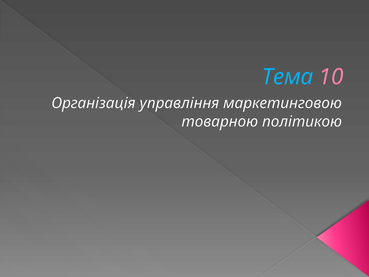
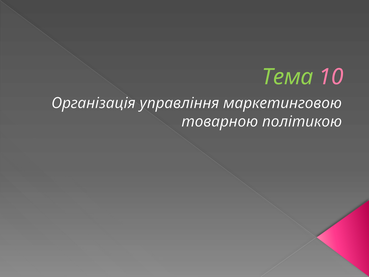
Тема colour: light blue -> light green
